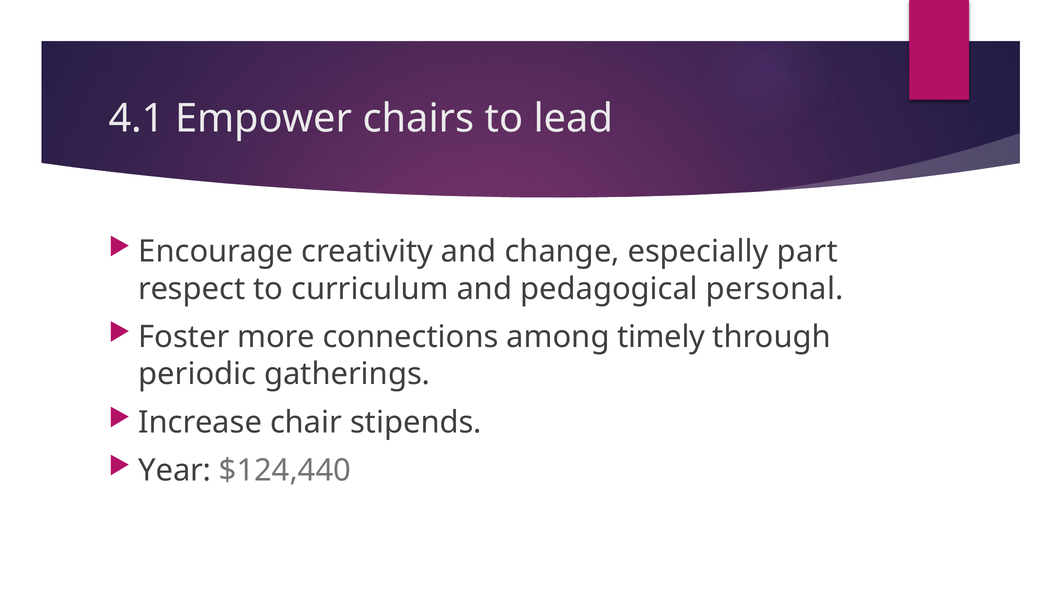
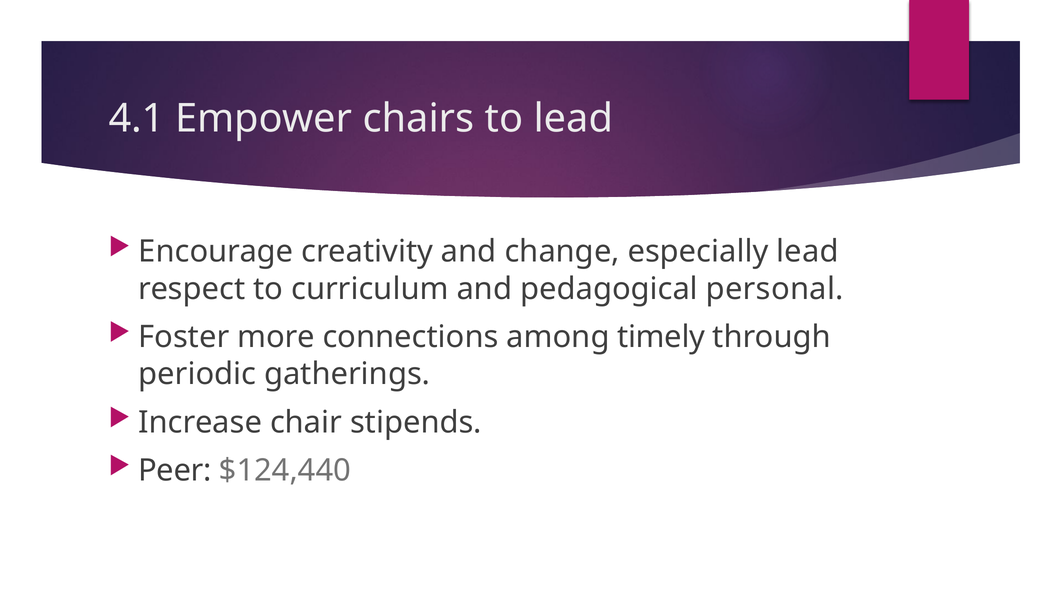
especially part: part -> lead
Year: Year -> Peer
